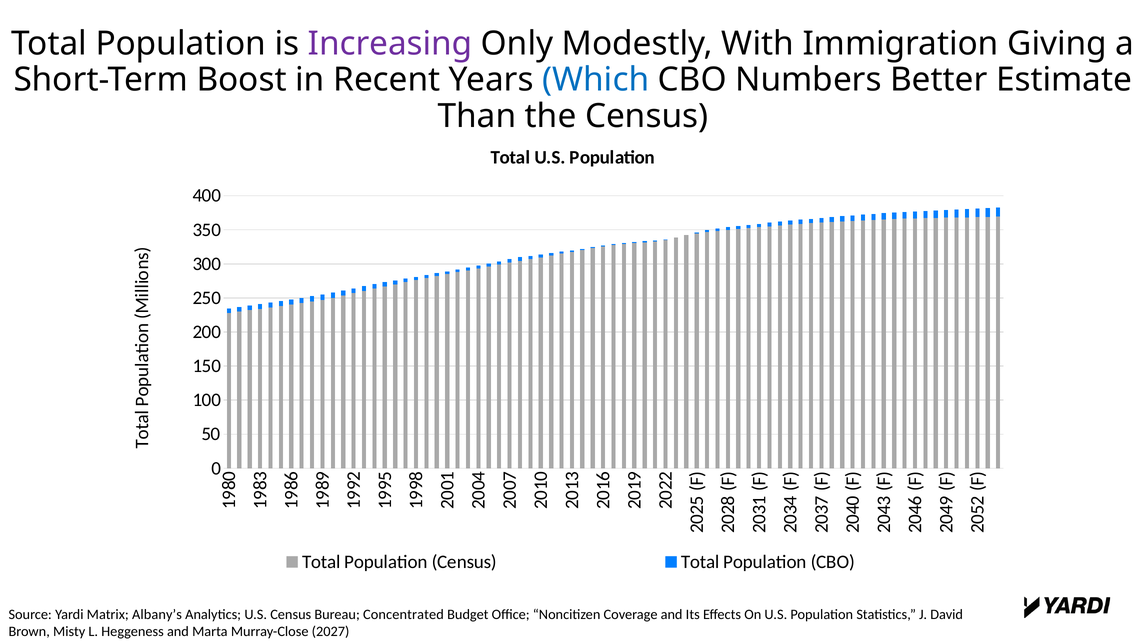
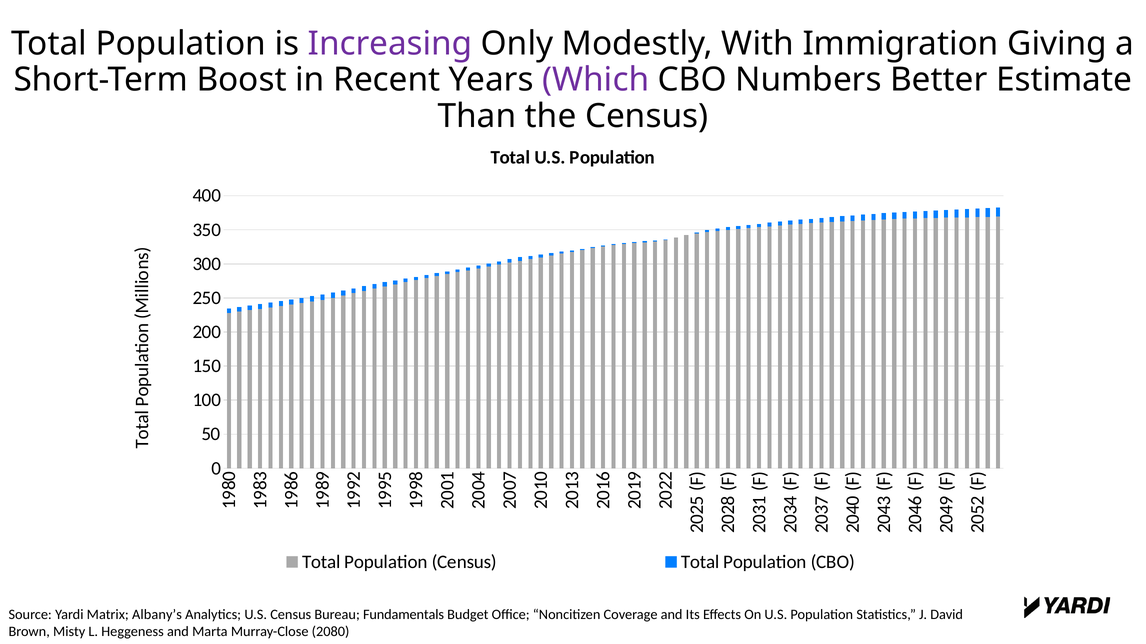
Which colour: blue -> purple
Concentrated: Concentrated -> Fundamentals
2027: 2027 -> 2080
